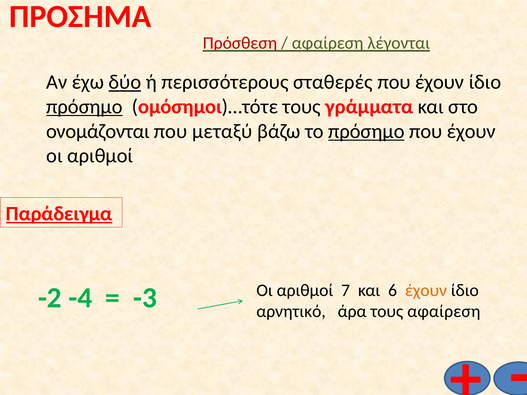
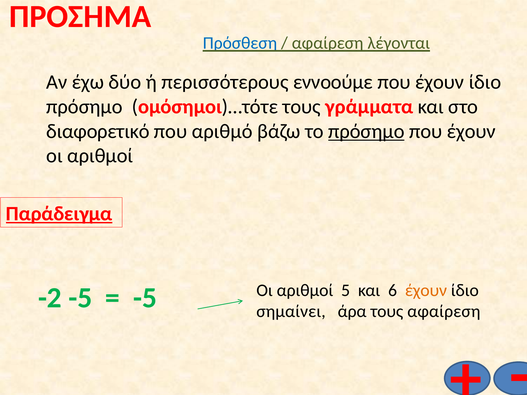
Πρόσθεση colour: red -> blue
δύο underline: present -> none
σταθερές: σταθερές -> εννοούμε
πρόσημο at (84, 107) underline: present -> none
ονομάζονται: ονομάζονται -> διαφορετικό
μεταξύ: μεταξύ -> αριθμό
-2 -4: -4 -> -5
-3 at (145, 298): -3 -> -5
7: 7 -> 5
αρνητικό: αρνητικό -> σημαίνει
